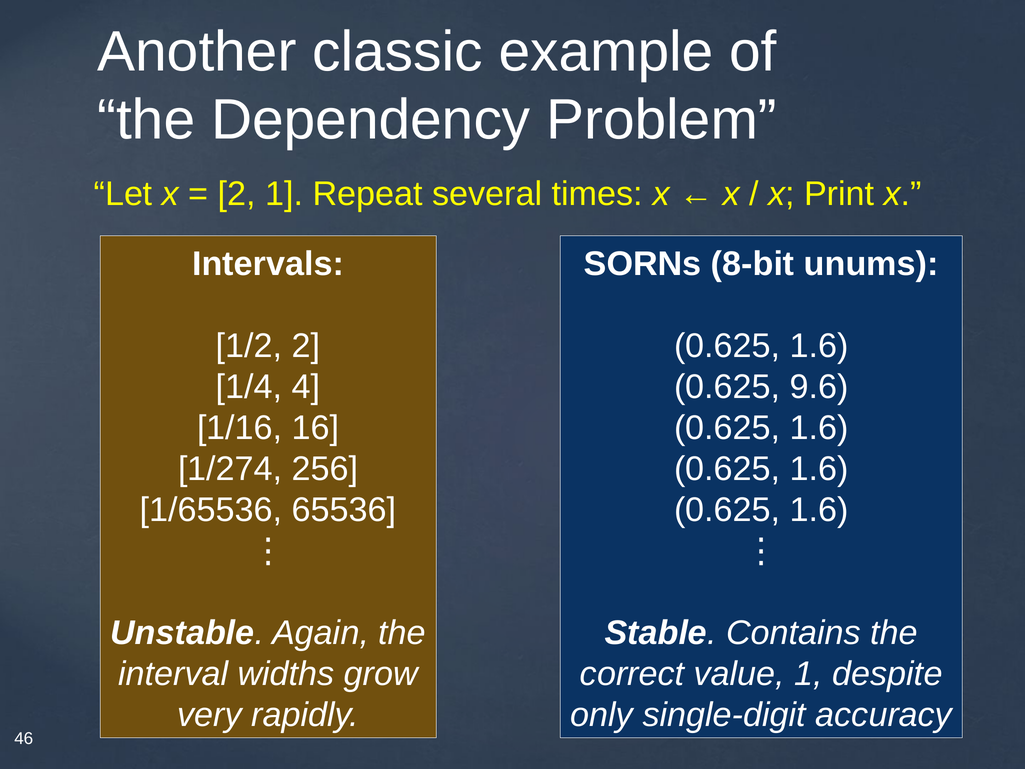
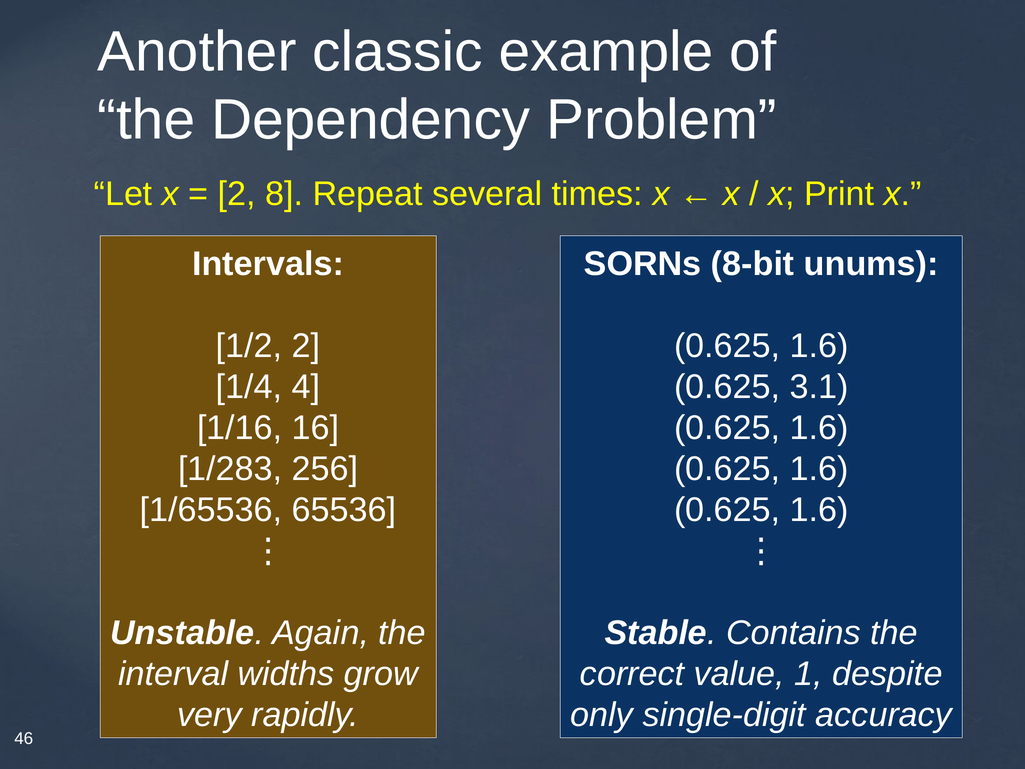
2 1: 1 -> 8
9.6: 9.6 -> 3.1
1/274: 1/274 -> 1/283
